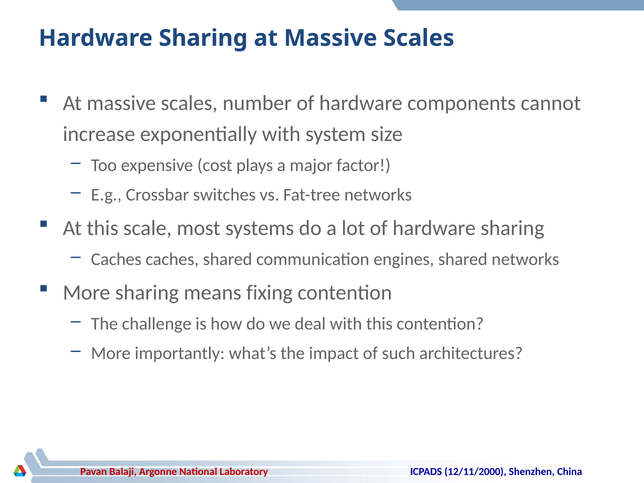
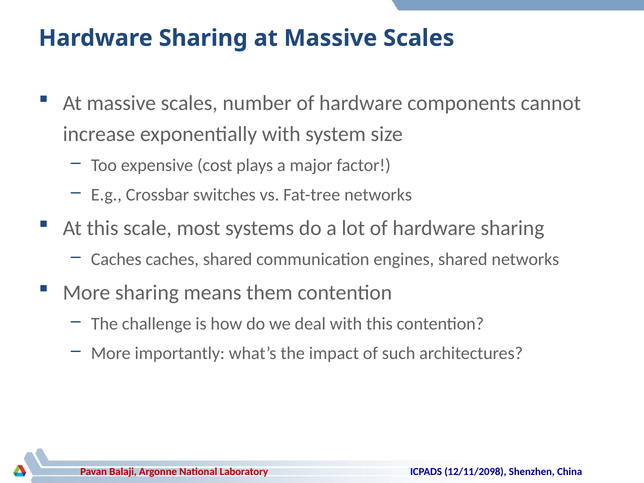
fixing: fixing -> them
12/11/2000: 12/11/2000 -> 12/11/2098
